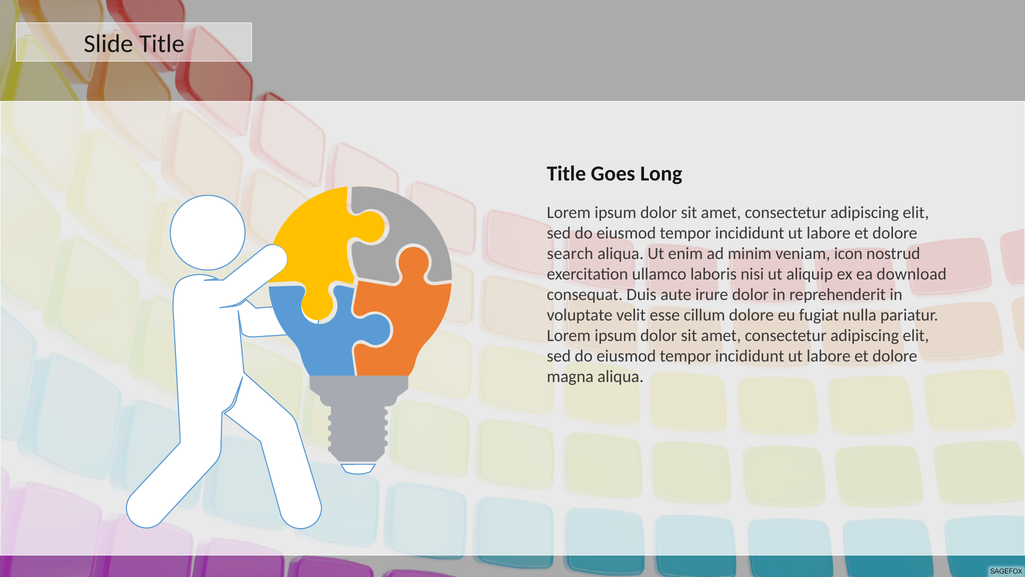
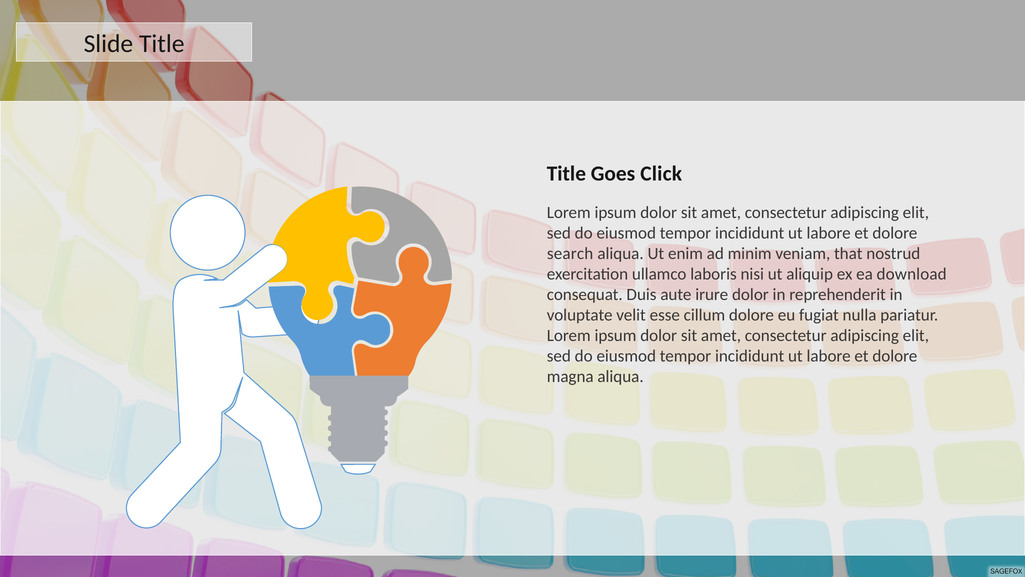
Long: Long -> Click
icon: icon -> that
